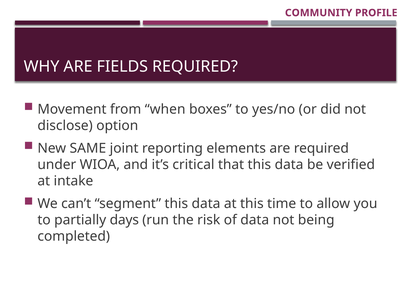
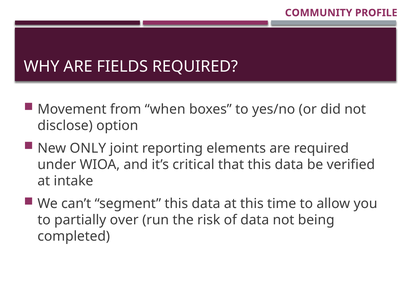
SAME: SAME -> ONLY
days: days -> over
